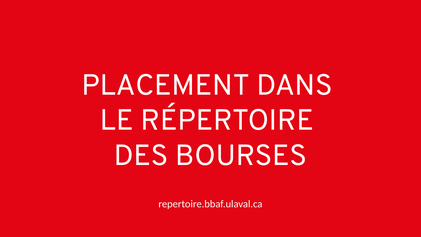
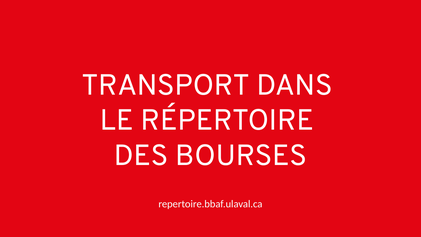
PLACEMENT: PLACEMENT -> TRANSPORT
